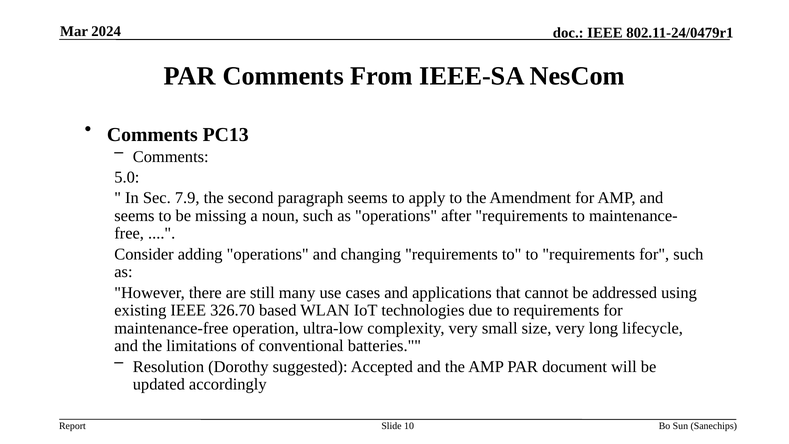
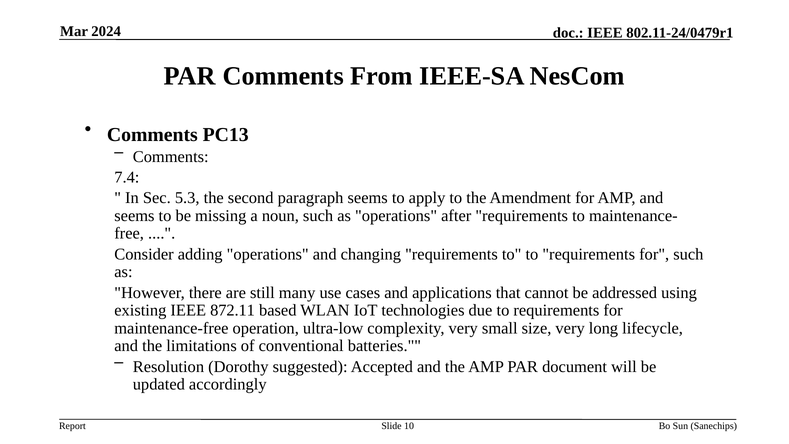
5.0: 5.0 -> 7.4
7.9: 7.9 -> 5.3
326.70: 326.70 -> 872.11
